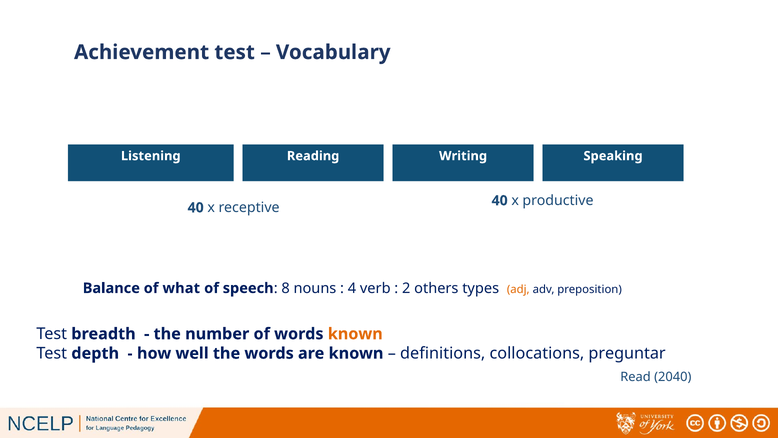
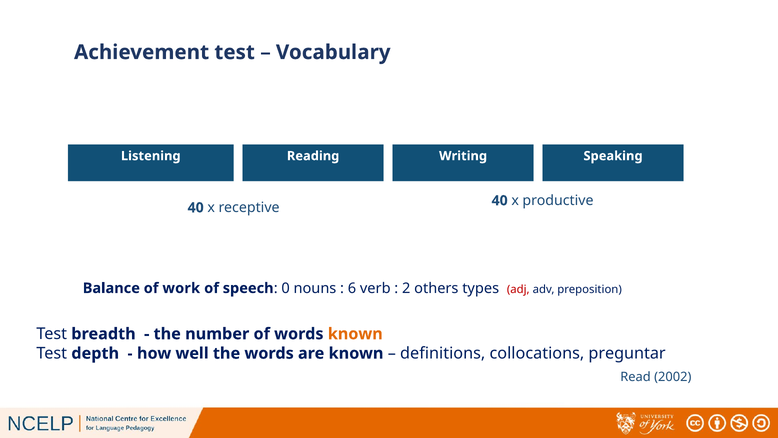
what: what -> work
8: 8 -> 0
4: 4 -> 6
adj colour: orange -> red
2040: 2040 -> 2002
